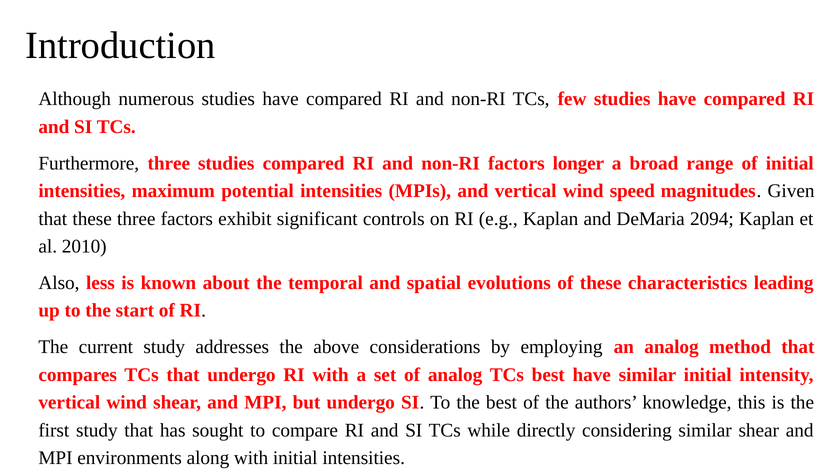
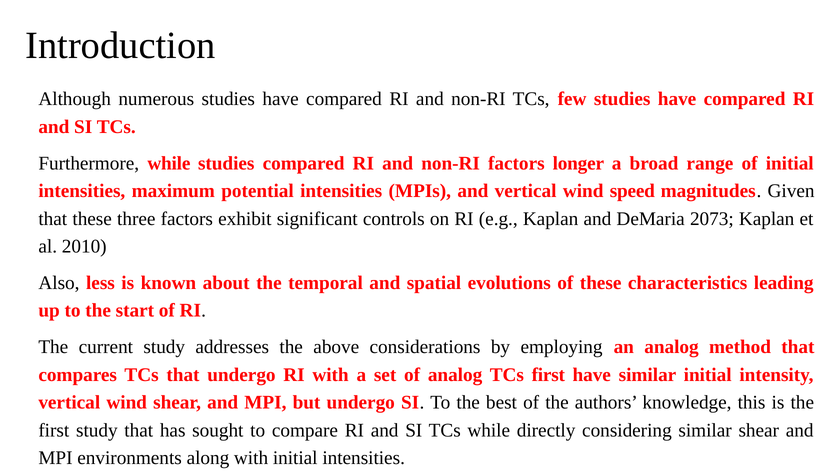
Furthermore three: three -> while
2094: 2094 -> 2073
TCs best: best -> first
